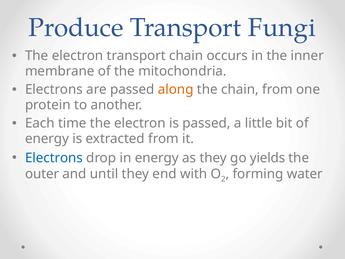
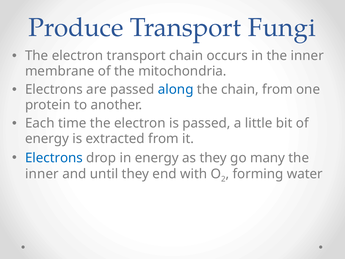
along colour: orange -> blue
yields: yields -> many
outer at (42, 174): outer -> inner
